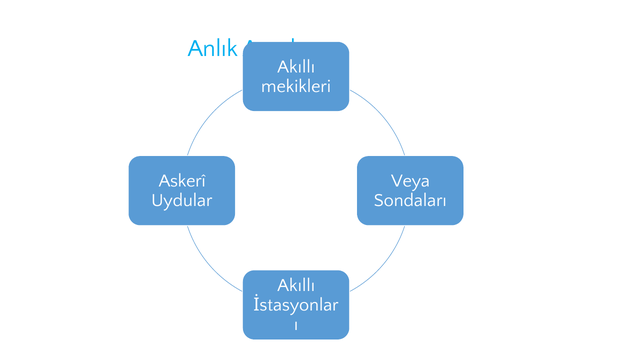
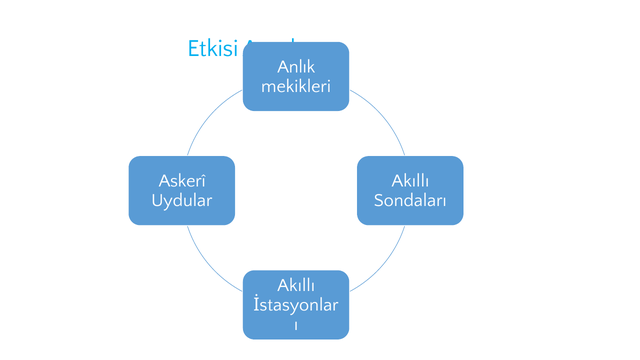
Anlık: Anlık -> Etkisi
Akıllı at (296, 67): Akıllı -> Anlık
Veya at (411, 181): Veya -> Akıllı
